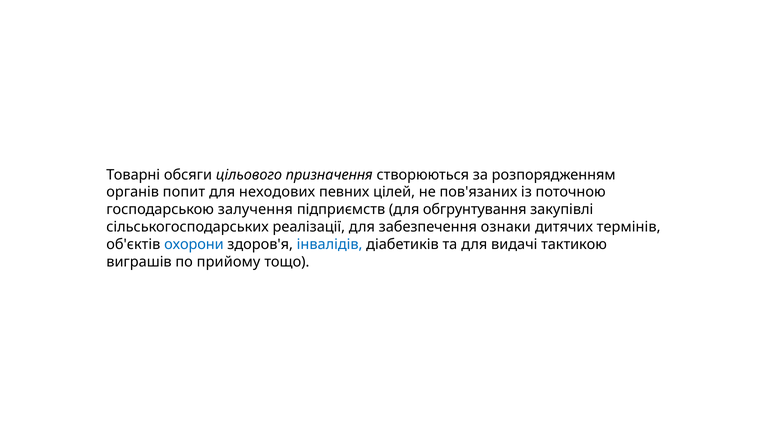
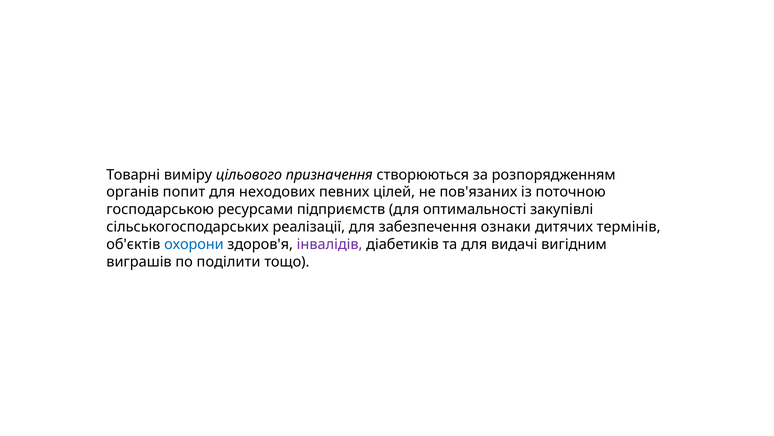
обсяги: обсяги -> виміру
залучення: залучення -> ресурсами
обгрунтування: обгрунтування -> оптимальності
інвалідів colour: blue -> purple
тактикою: тактикою -> вигідним
прийому: прийому -> поділити
